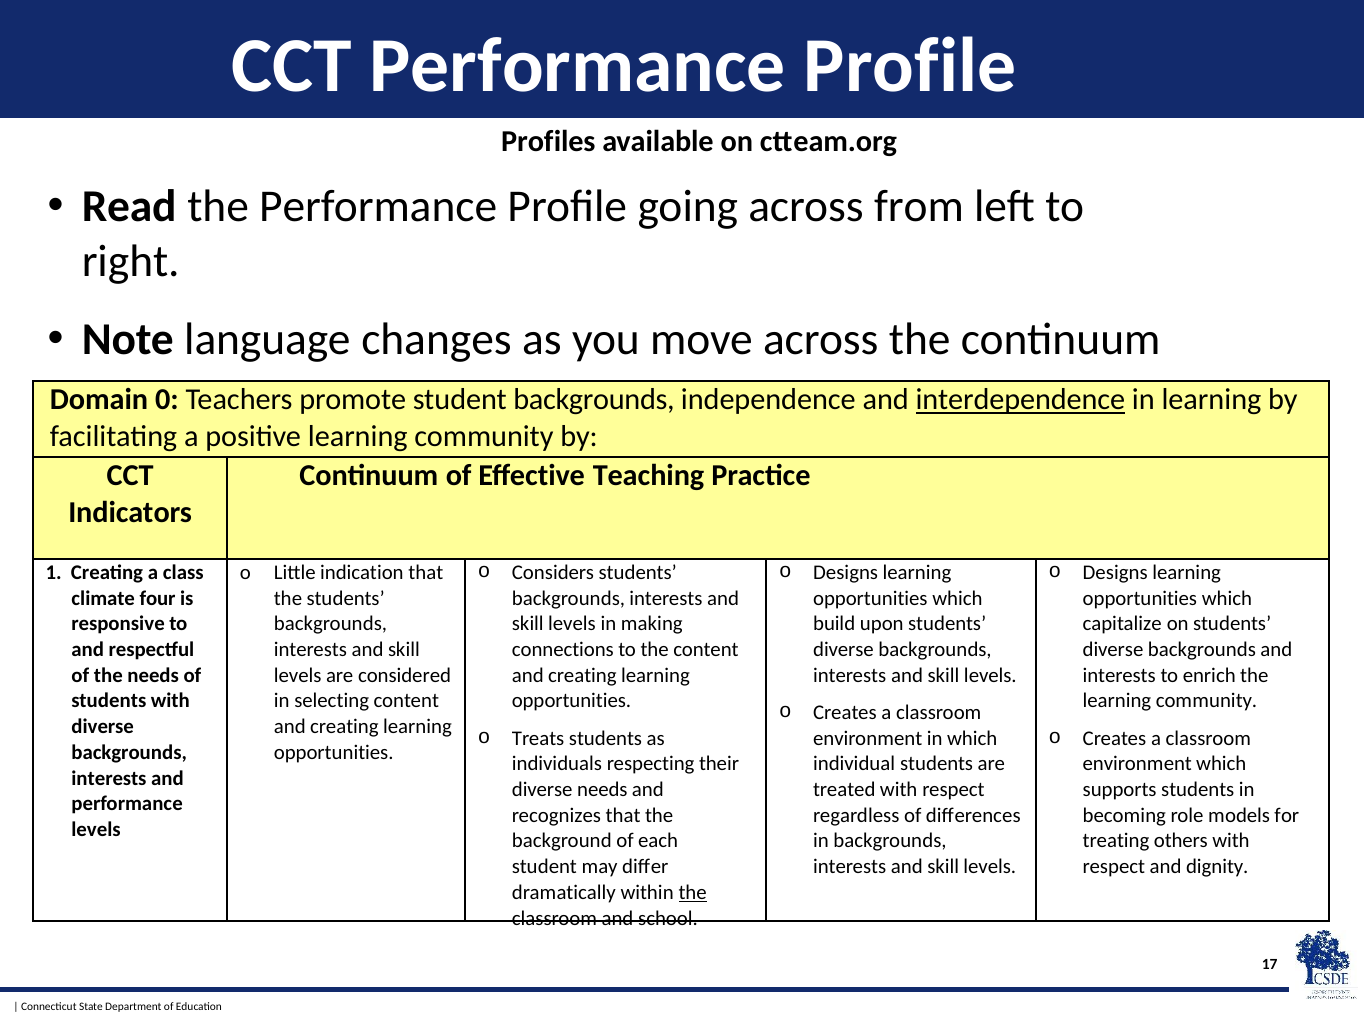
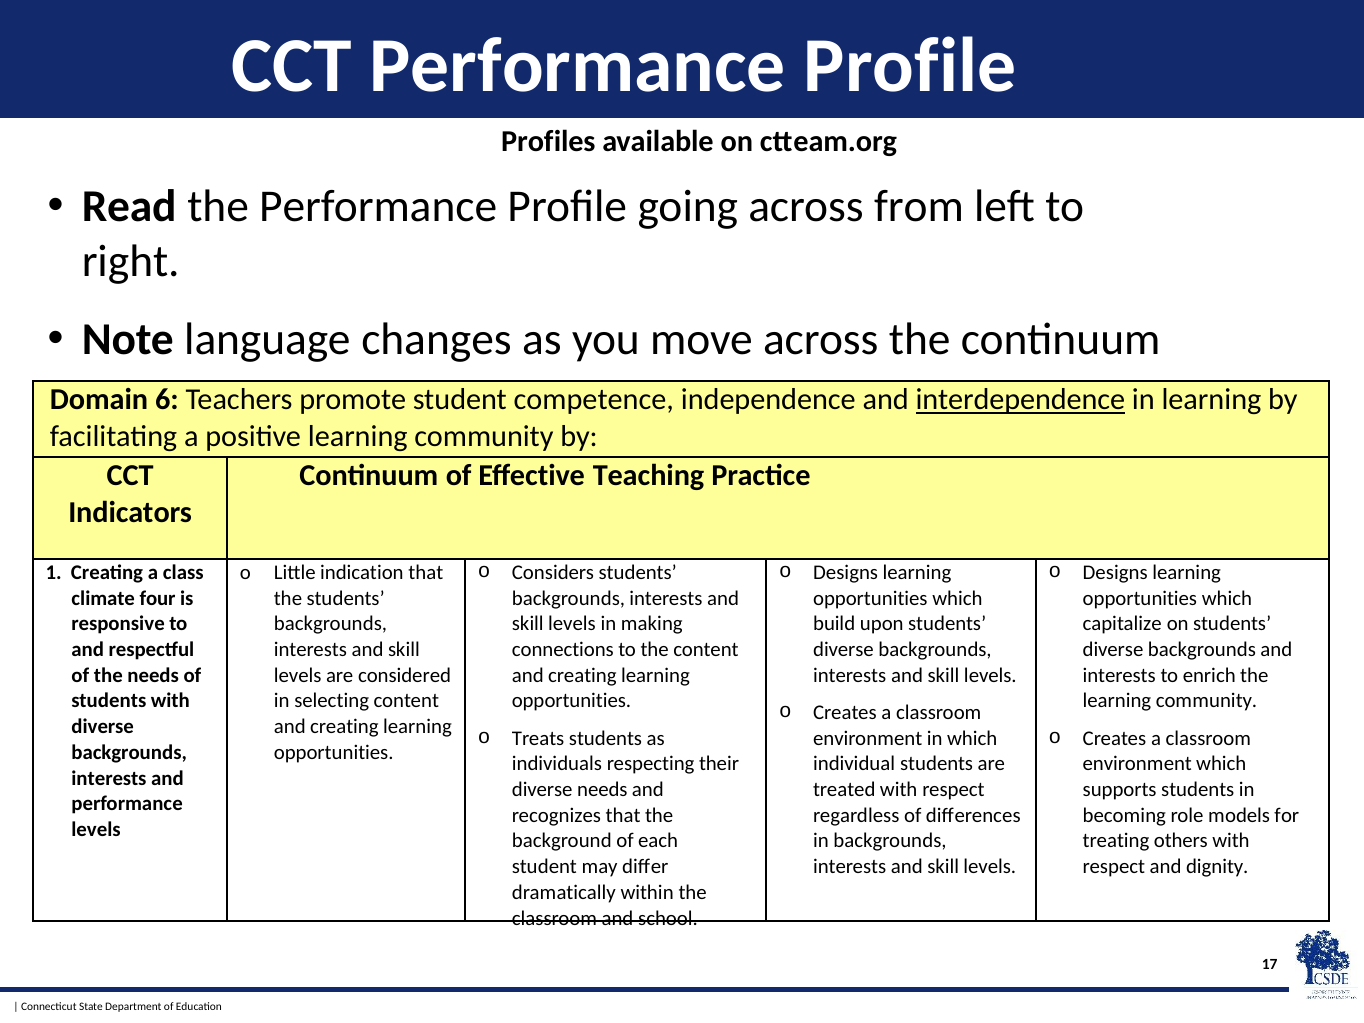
0: 0 -> 6
student backgrounds: backgrounds -> competence
the at (693, 893) underline: present -> none
